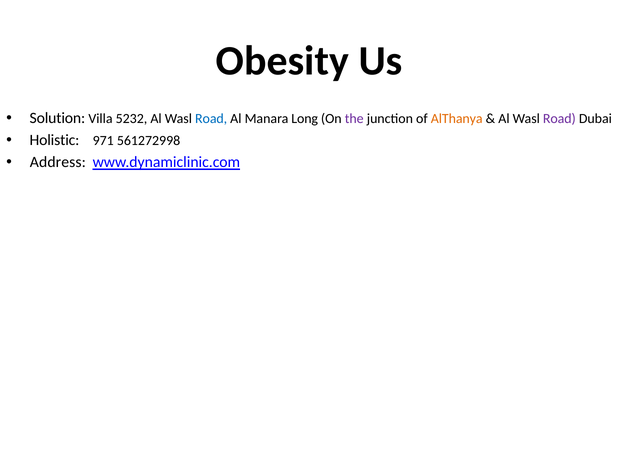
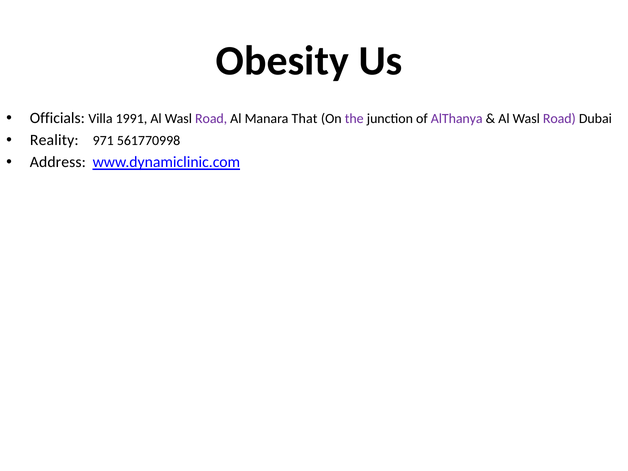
Solution: Solution -> Officials
5232: 5232 -> 1991
Road at (211, 119) colour: blue -> purple
Long: Long -> That
AlThanya colour: orange -> purple
Holistic: Holistic -> Reality
561272998: 561272998 -> 561770998
